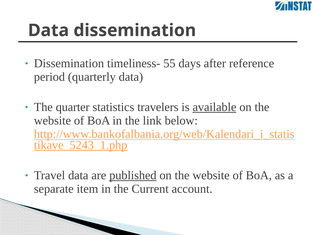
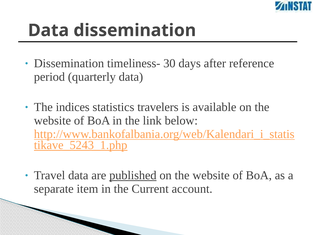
55: 55 -> 30
quarter: quarter -> indices
available underline: present -> none
